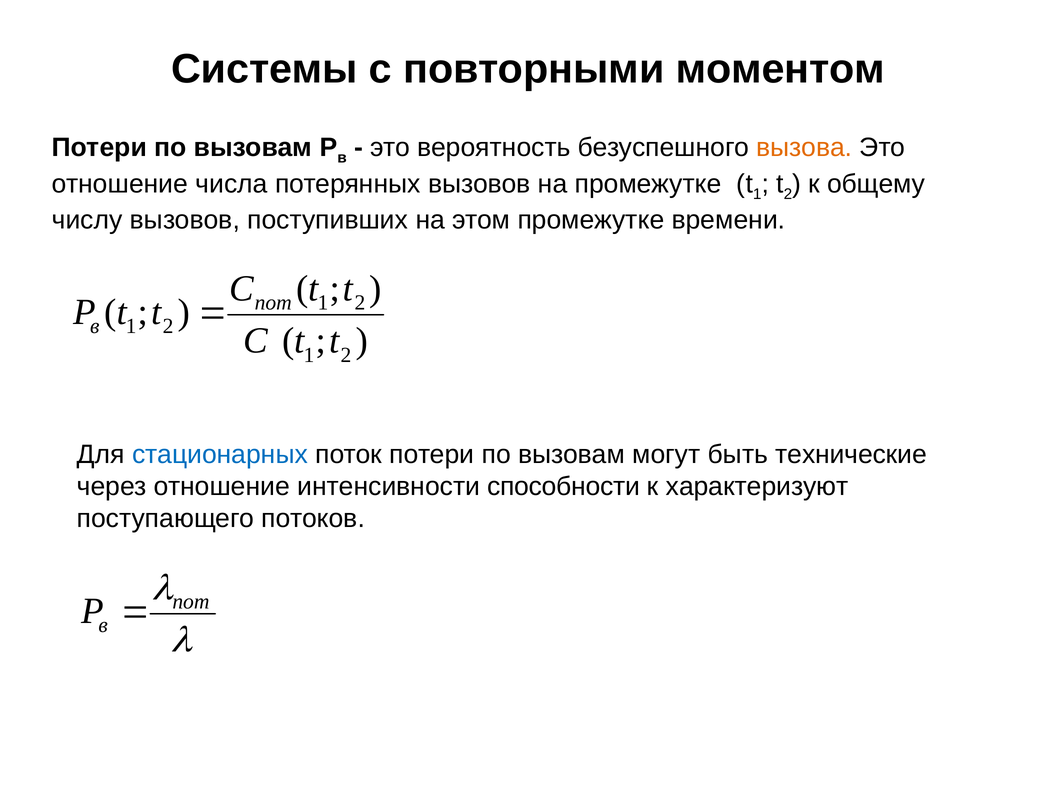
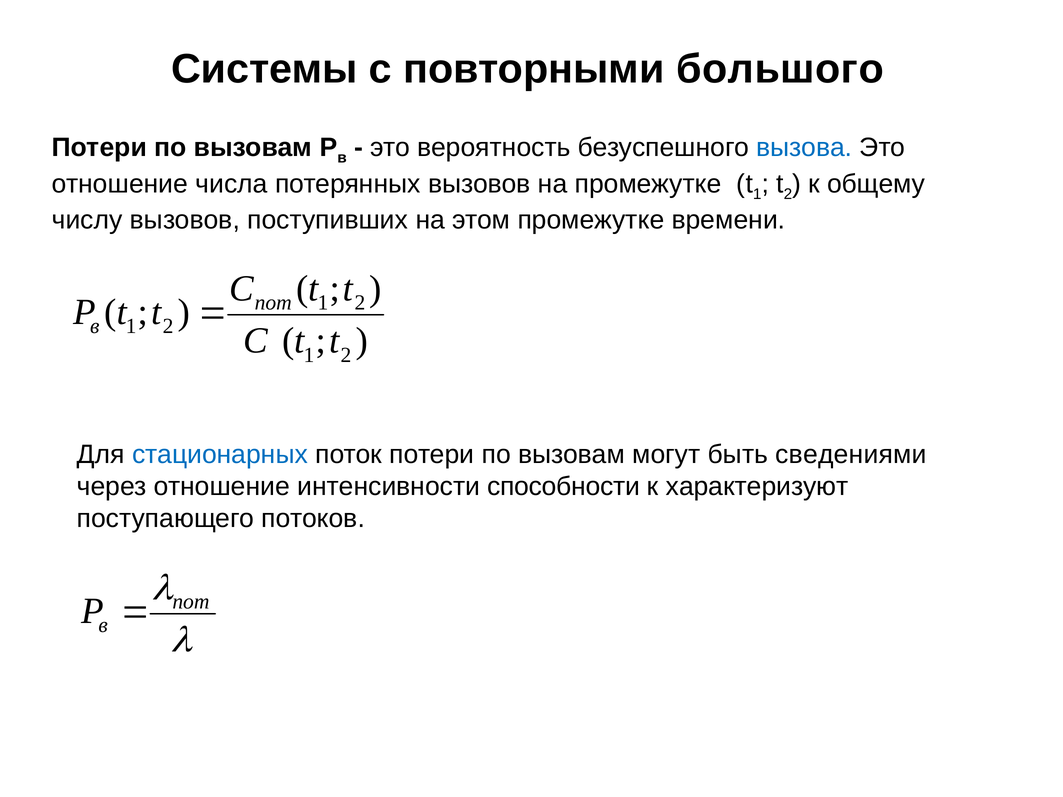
моментом: моментом -> большого
вызова colour: orange -> blue
технические: технические -> сведениями
